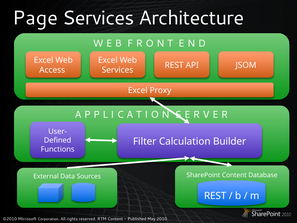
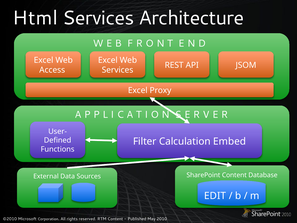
Page: Page -> Html
Builder: Builder -> Embed
REST at (215, 196): REST -> EDIT
